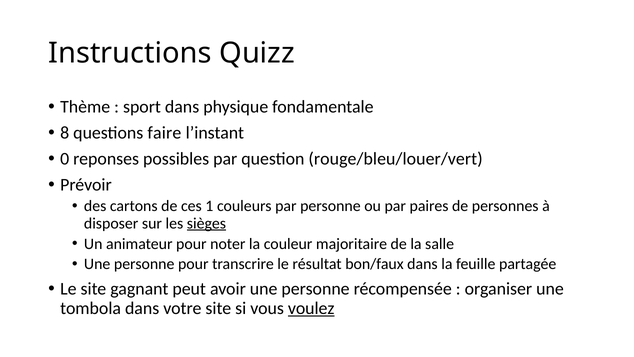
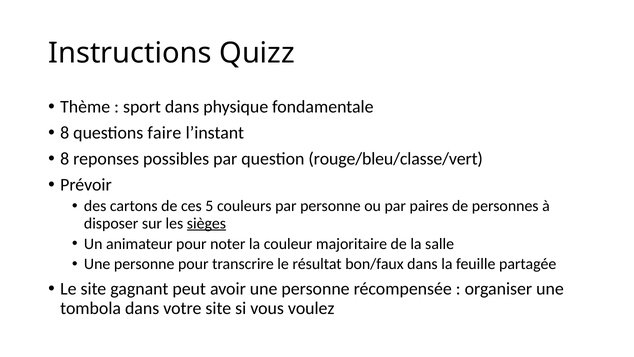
0 at (65, 159): 0 -> 8
rouge/bleu/louer/vert: rouge/bleu/louer/vert -> rouge/bleu/classe/vert
1: 1 -> 5
voulez underline: present -> none
